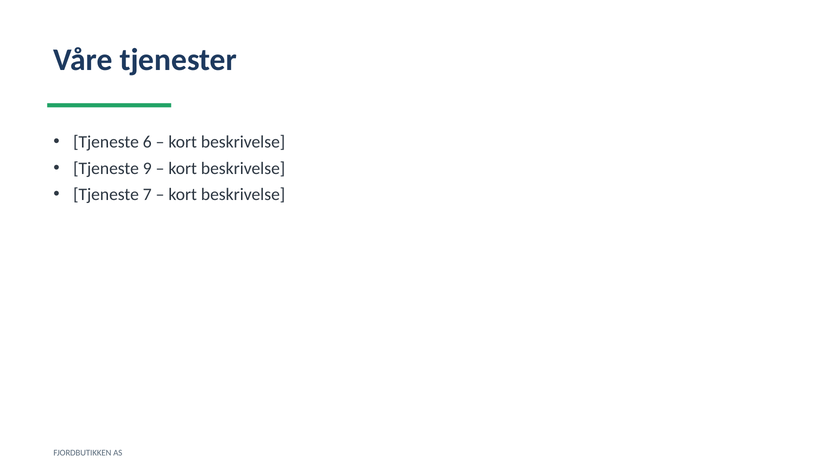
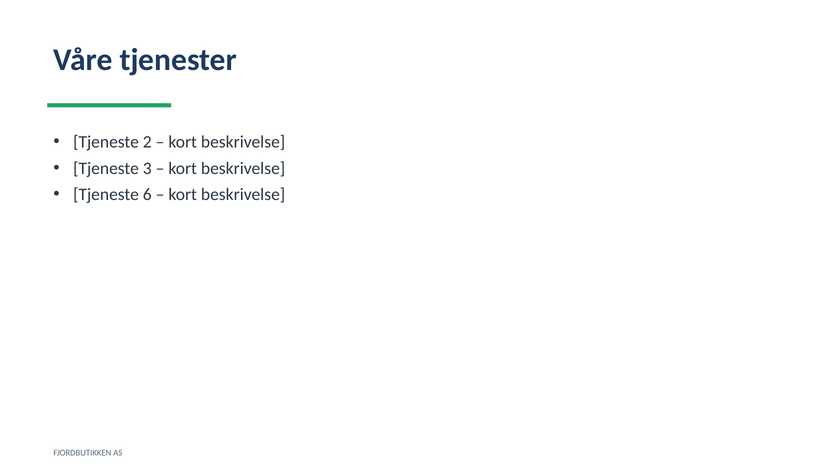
6: 6 -> 2
9: 9 -> 3
7: 7 -> 6
